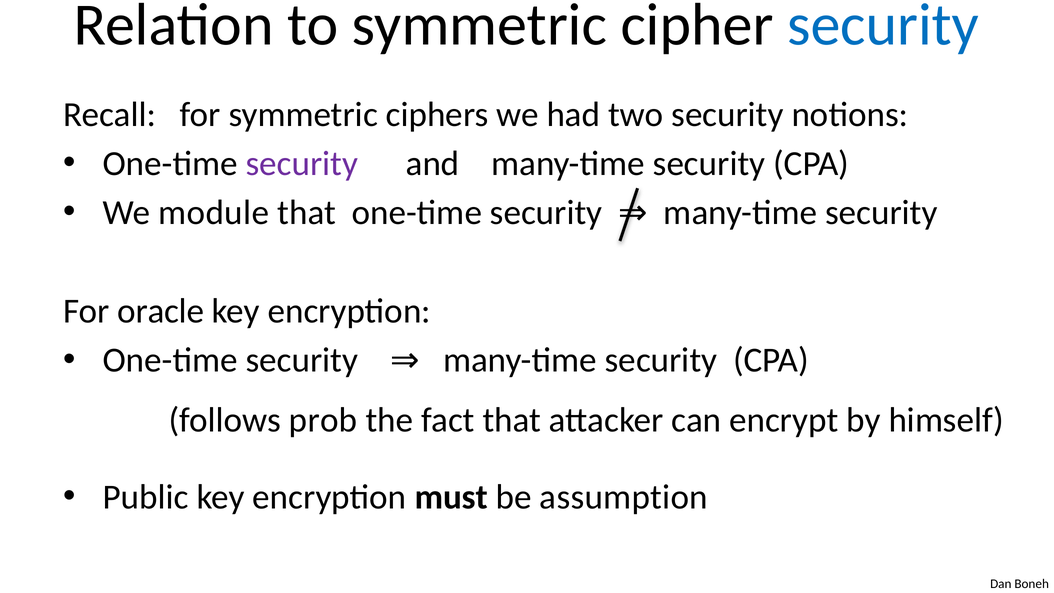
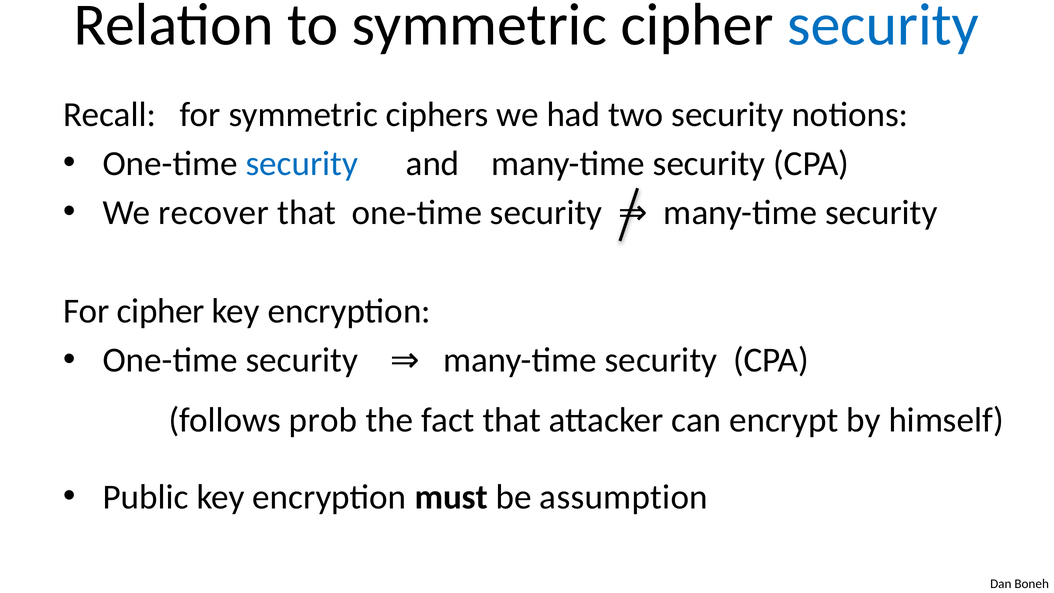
security at (302, 164) colour: purple -> blue
module: module -> recover
For oracle: oracle -> cipher
